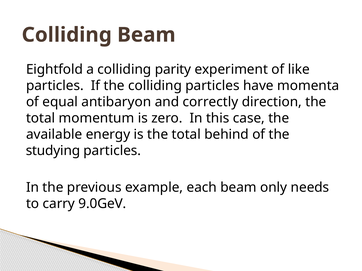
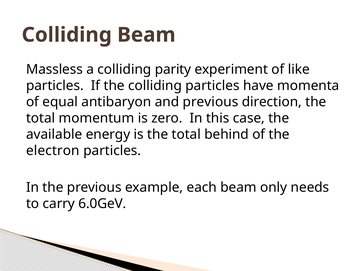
Eightfold: Eightfold -> Massless
and correctly: correctly -> previous
studying: studying -> electron
9.0GeV: 9.0GeV -> 6.0GeV
